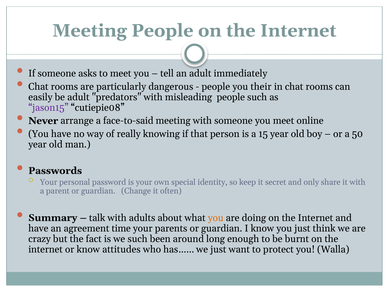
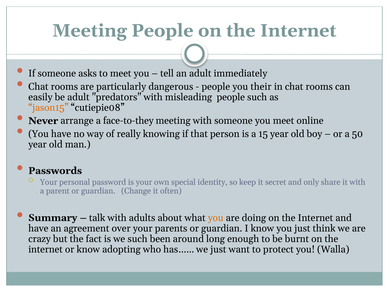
jason15 colour: purple -> orange
face-to-said: face-to-said -> face-to-they
time: time -> over
attitudes: attitudes -> adopting
